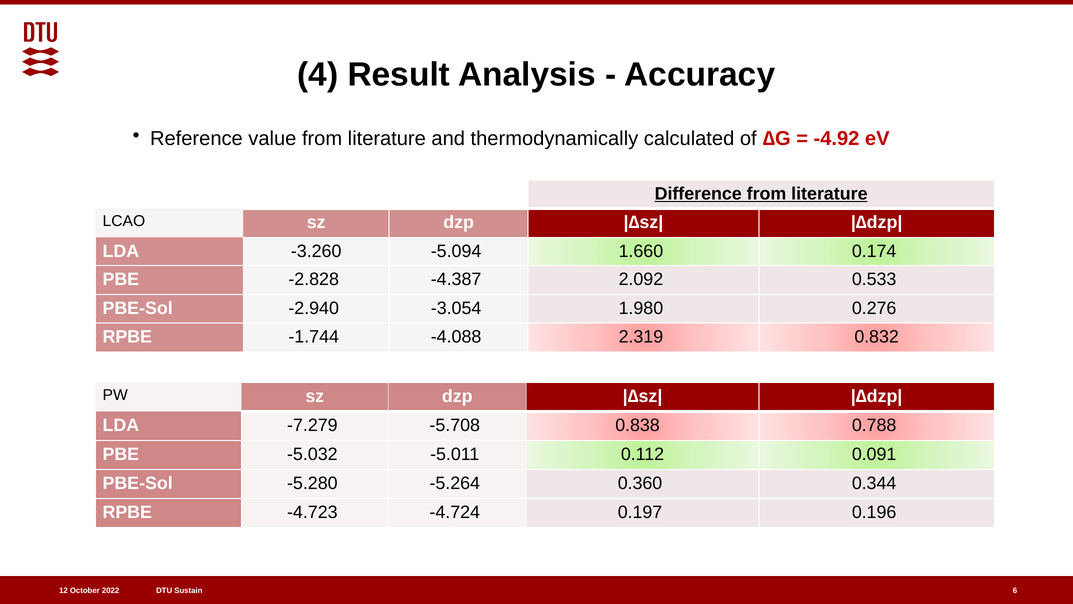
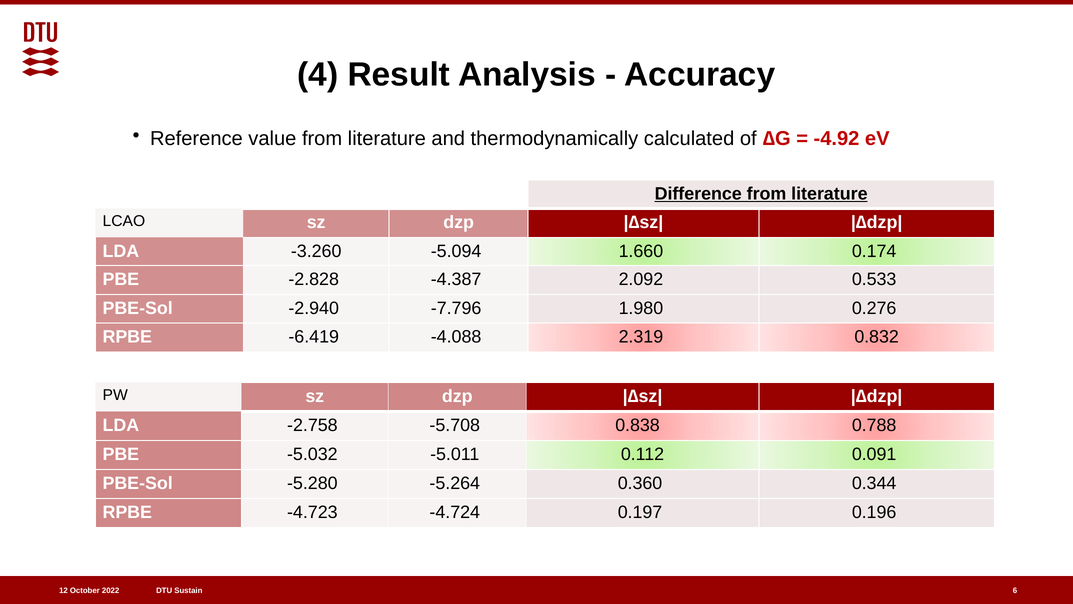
-3.054: -3.054 -> -7.796
-1.744: -1.744 -> -6.419
-7.279: -7.279 -> -2.758
